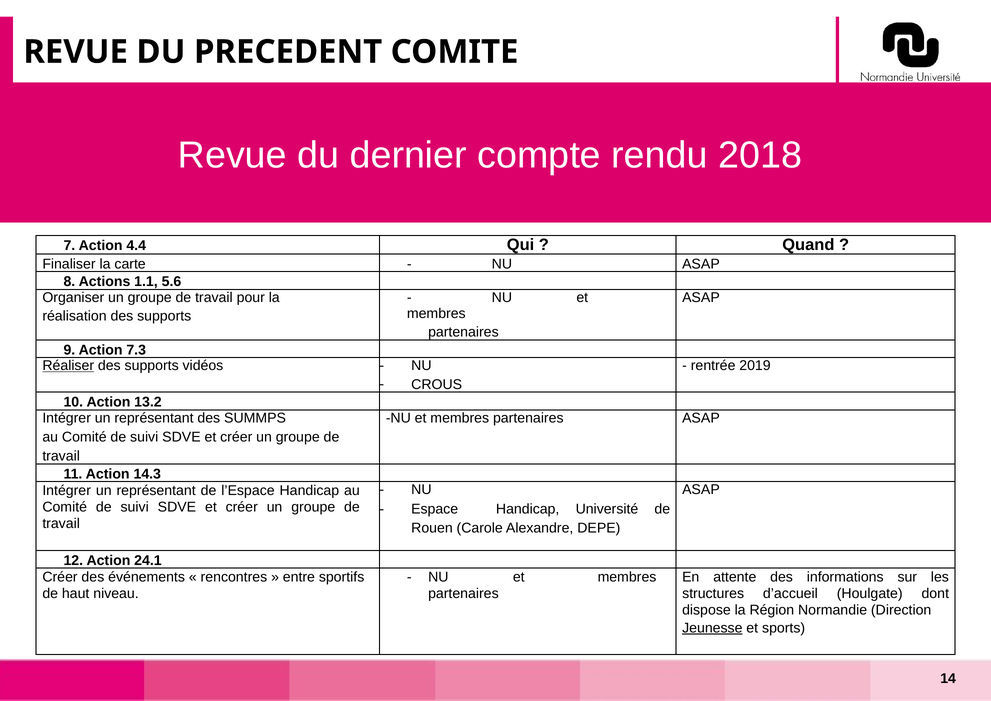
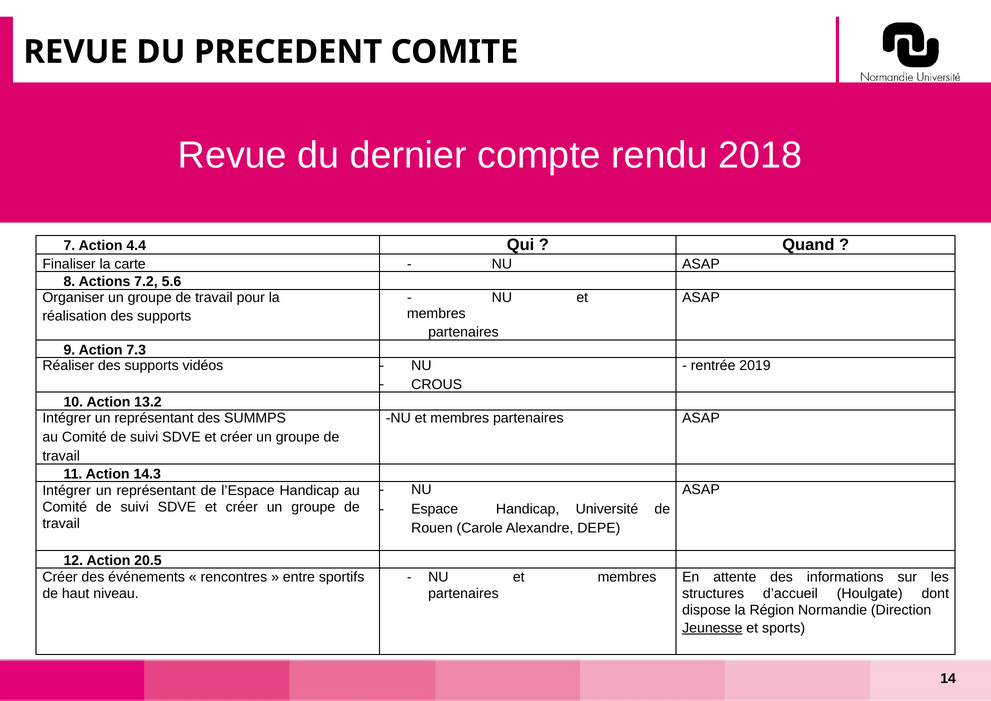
1.1: 1.1 -> 7.2
Réaliser underline: present -> none
24.1: 24.1 -> 20.5
